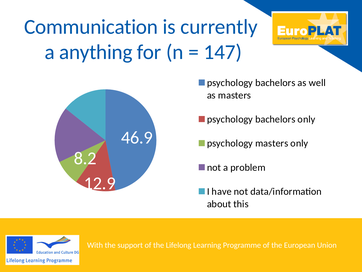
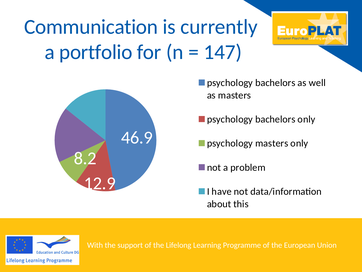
anything: anything -> portfolio
